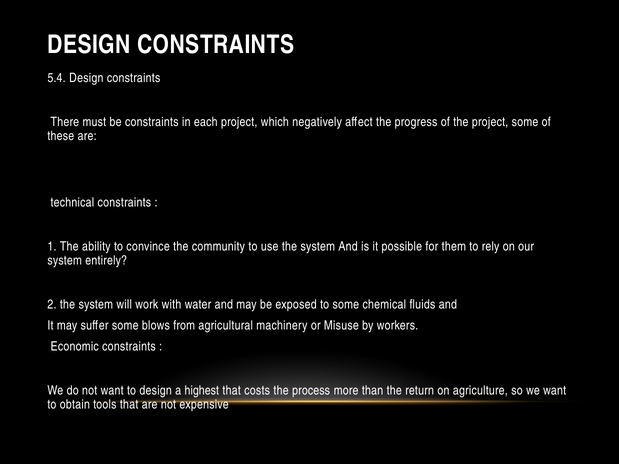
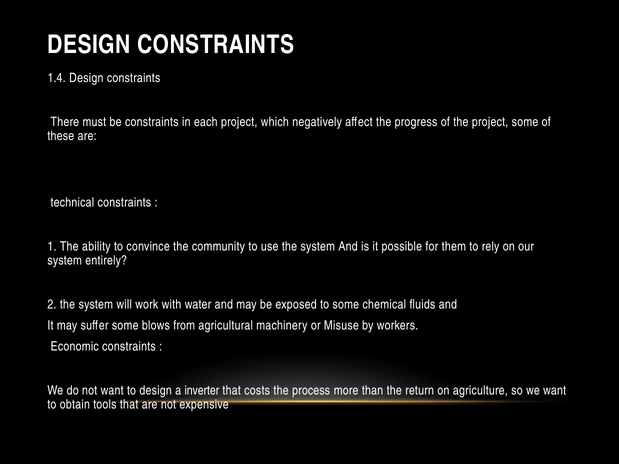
5.4: 5.4 -> 1.4
highest: highest -> inverter
